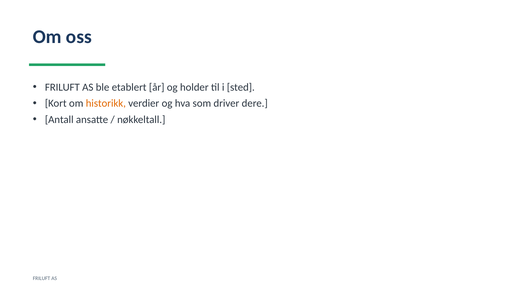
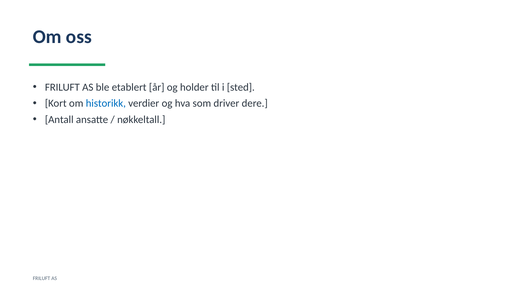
historikk colour: orange -> blue
